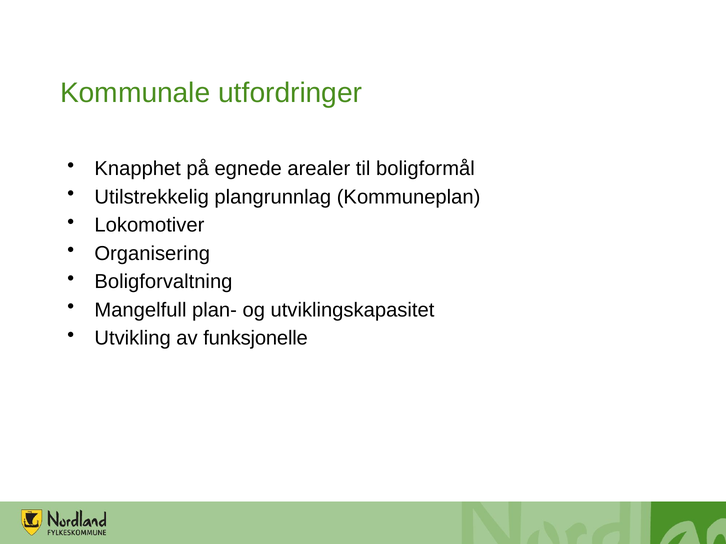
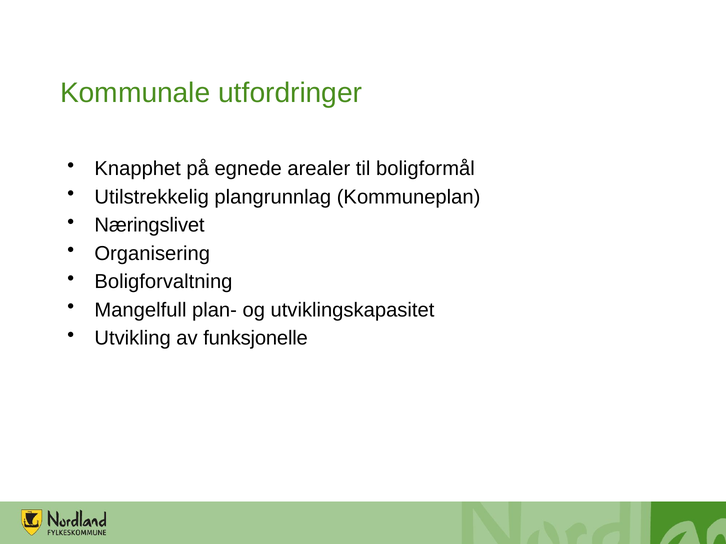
Lokomotiver: Lokomotiver -> Næringslivet
